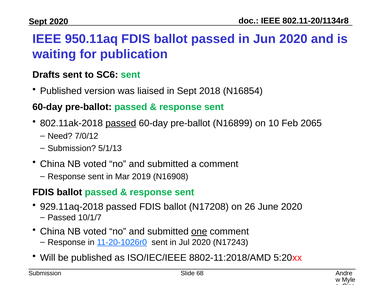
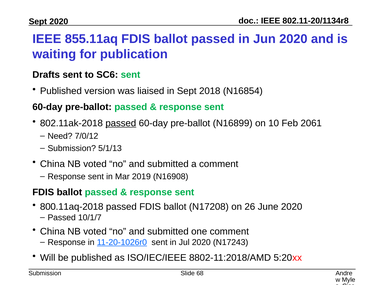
950.11aq: 950.11aq -> 855.11aq
2065: 2065 -> 2061
929.11aq-2018: 929.11aq-2018 -> 800.11aq-2018
one underline: present -> none
